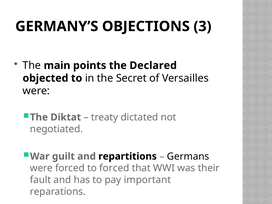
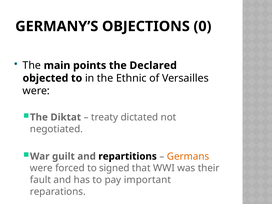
3: 3 -> 0
Secret: Secret -> Ethnic
Germans colour: black -> orange
to forced: forced -> signed
